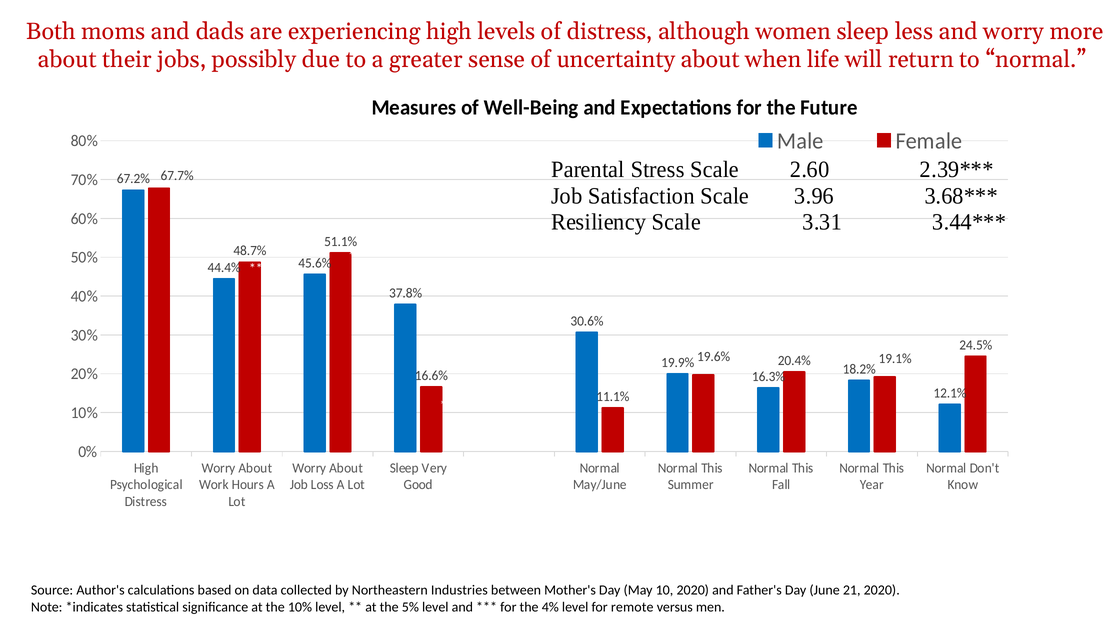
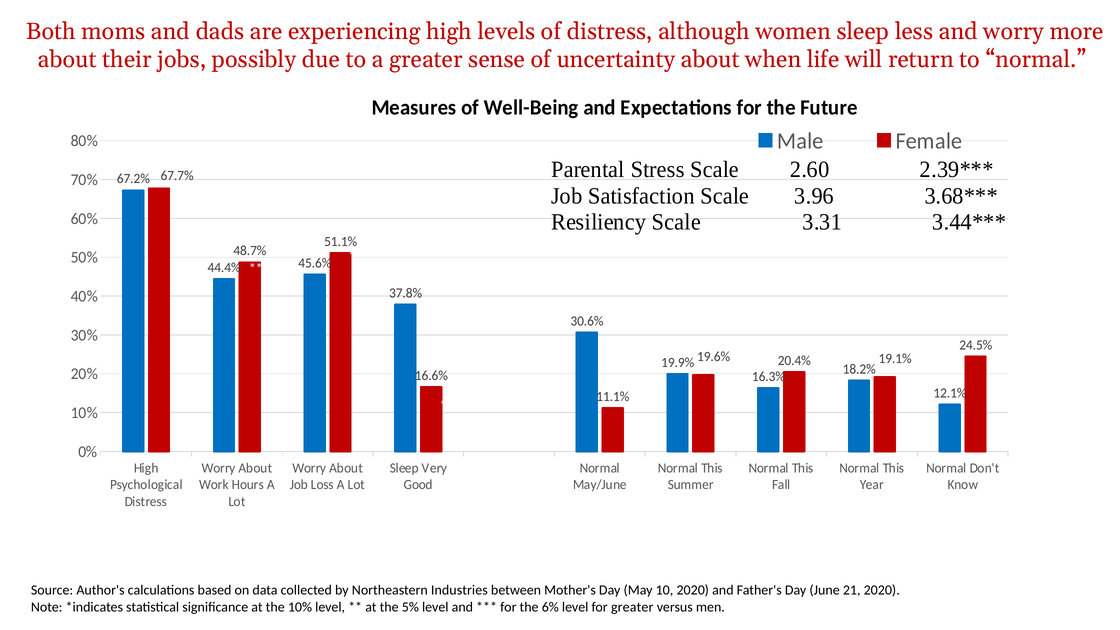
4%: 4% -> 6%
for remote: remote -> greater
